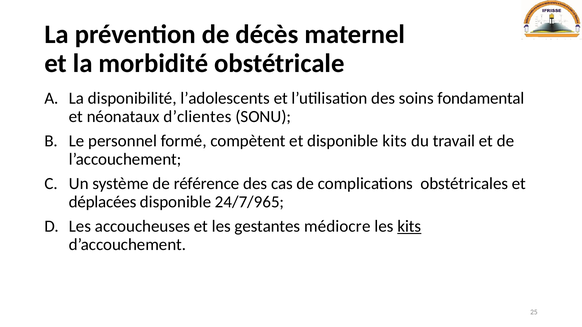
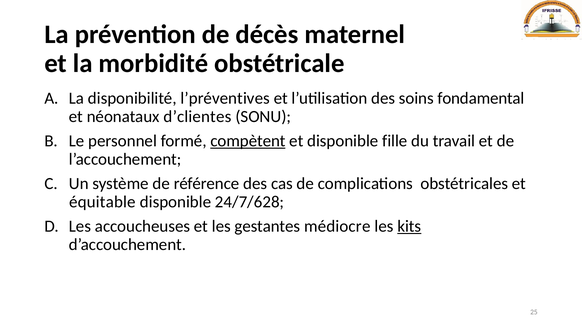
l’adolescents: l’adolescents -> l’préventives
compètent underline: none -> present
disponible kits: kits -> fille
déplacées: déplacées -> équitable
24/7/965: 24/7/965 -> 24/7/628
